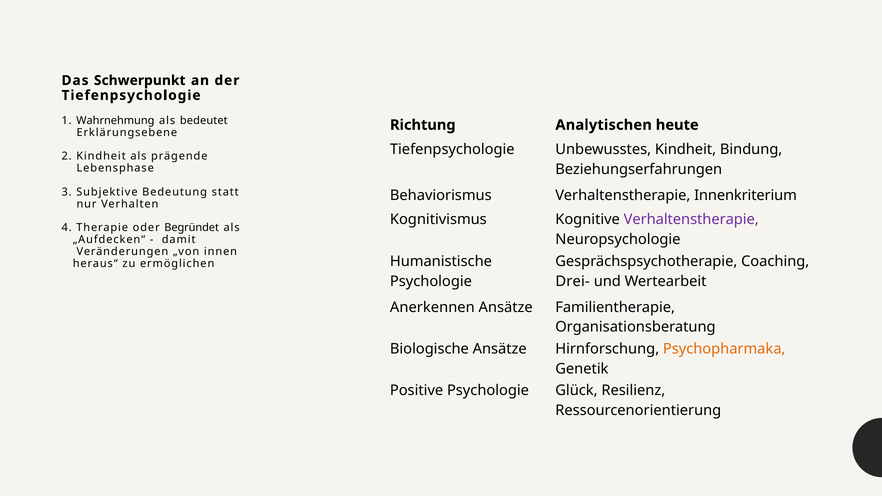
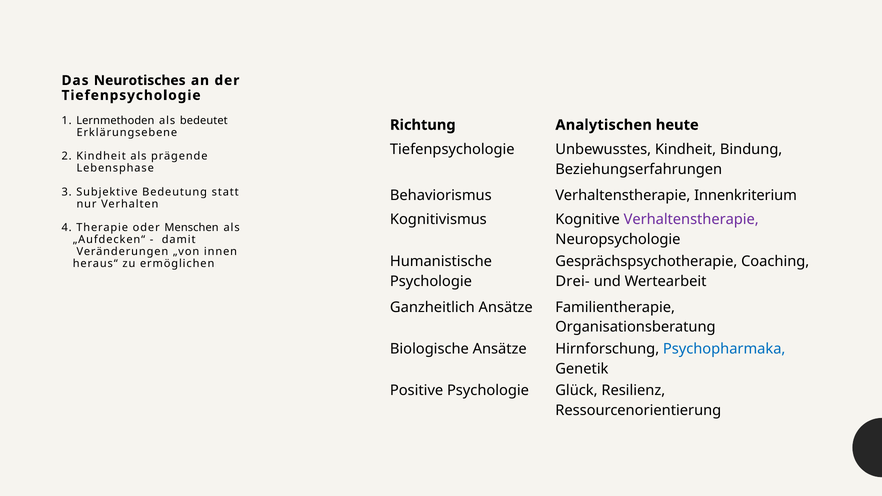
Schwerpunkt: Schwerpunkt -> Neurotisches
Wahrnehmung: Wahrnehmung -> Lernmethoden
Begründet: Begründet -> Menschen
Anerkennen: Anerkennen -> Ganzheitlich
Psychopharmaka colour: orange -> blue
